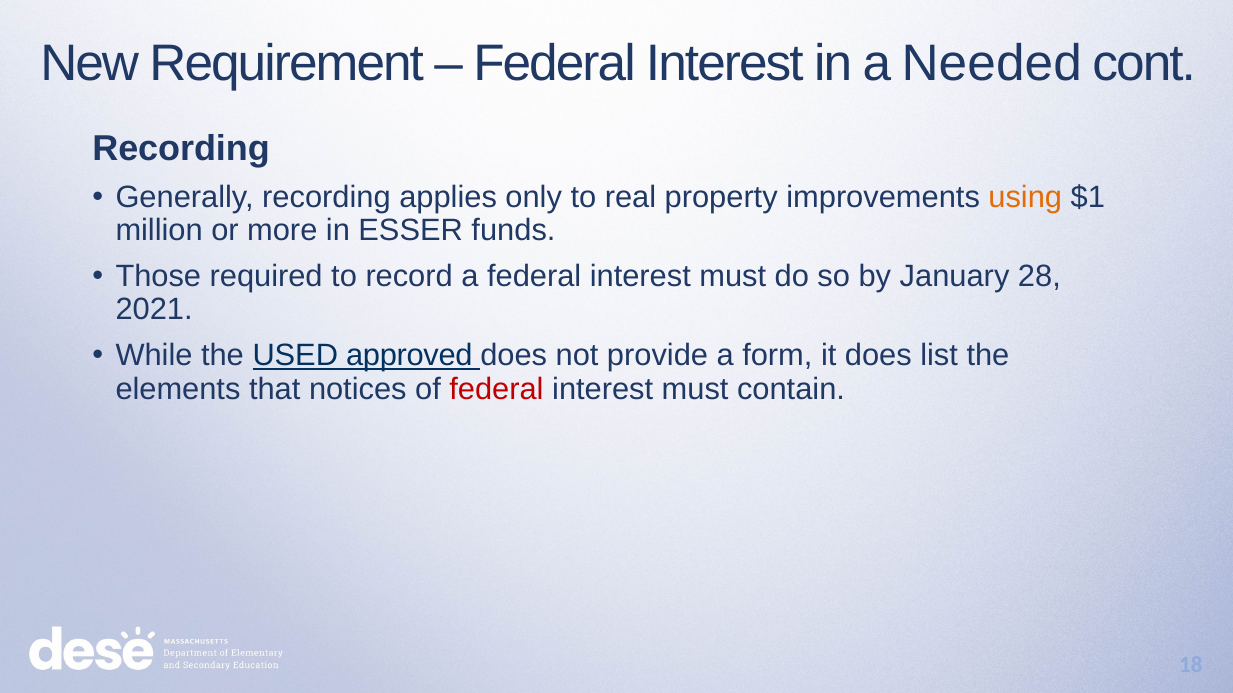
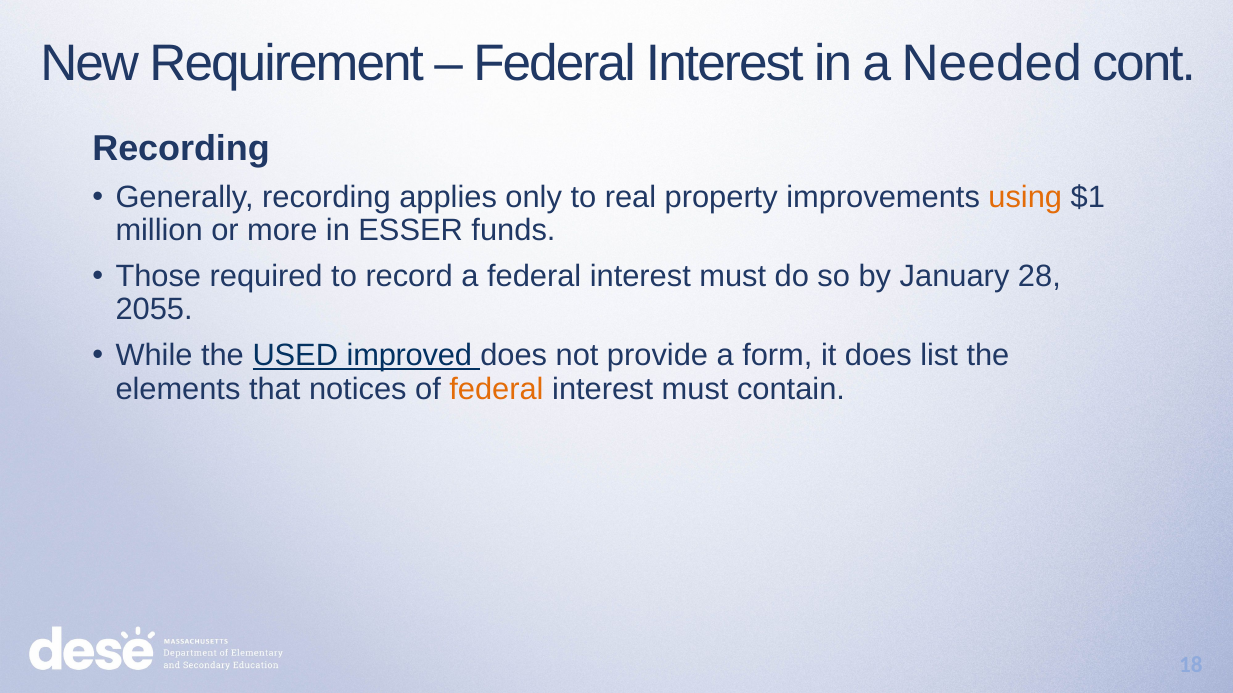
2021: 2021 -> 2055
approved: approved -> improved
federal at (496, 389) colour: red -> orange
